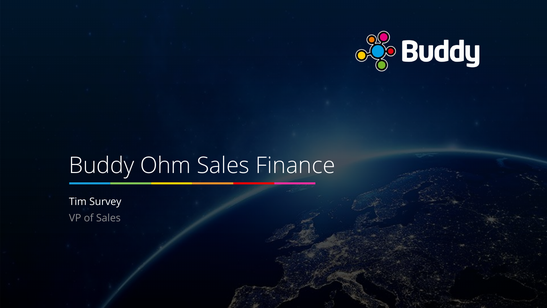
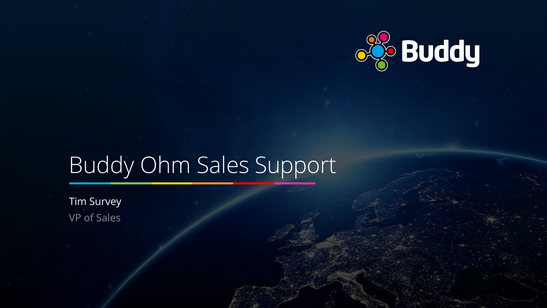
Finance: Finance -> Support
